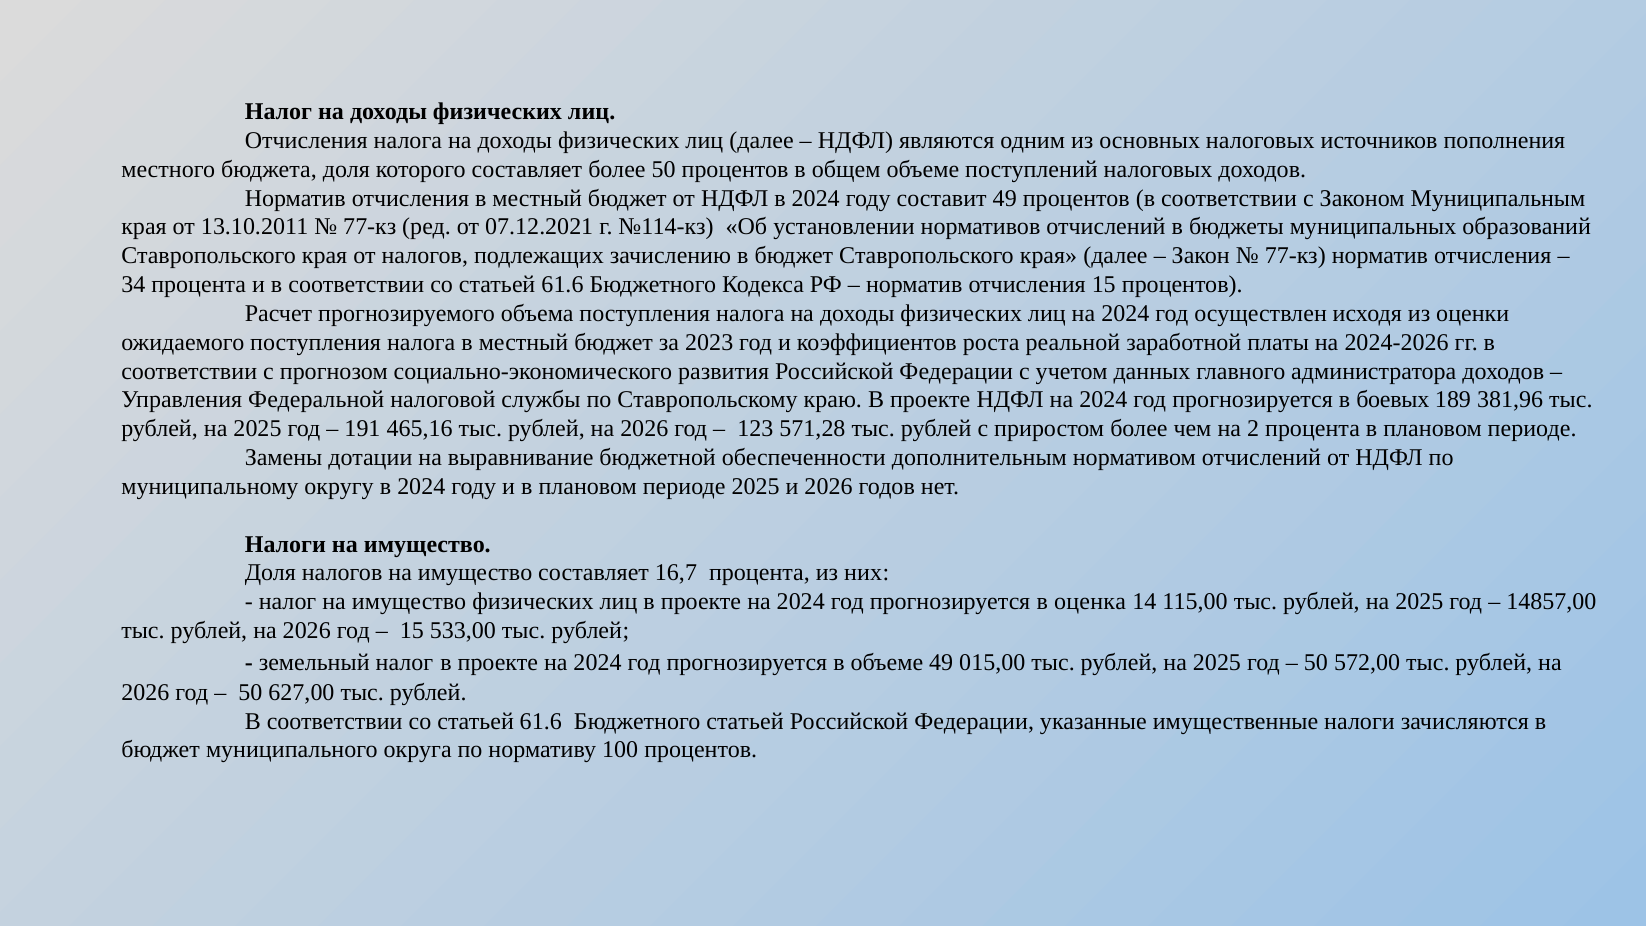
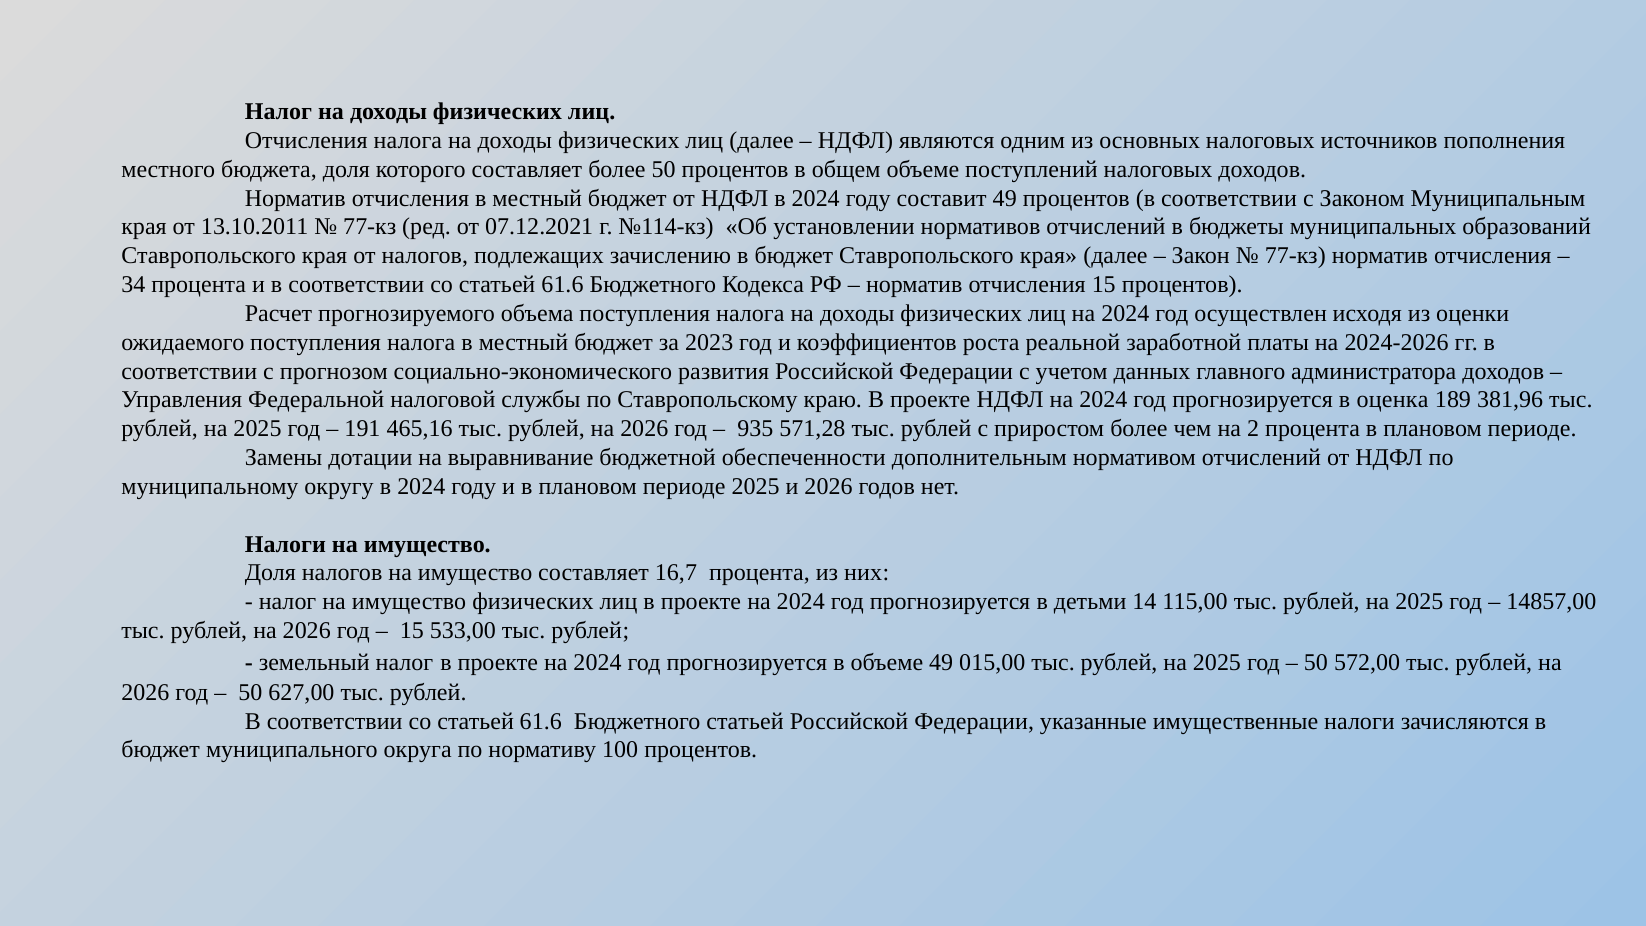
боевых: боевых -> оценка
123: 123 -> 935
оценка: оценка -> детьми
